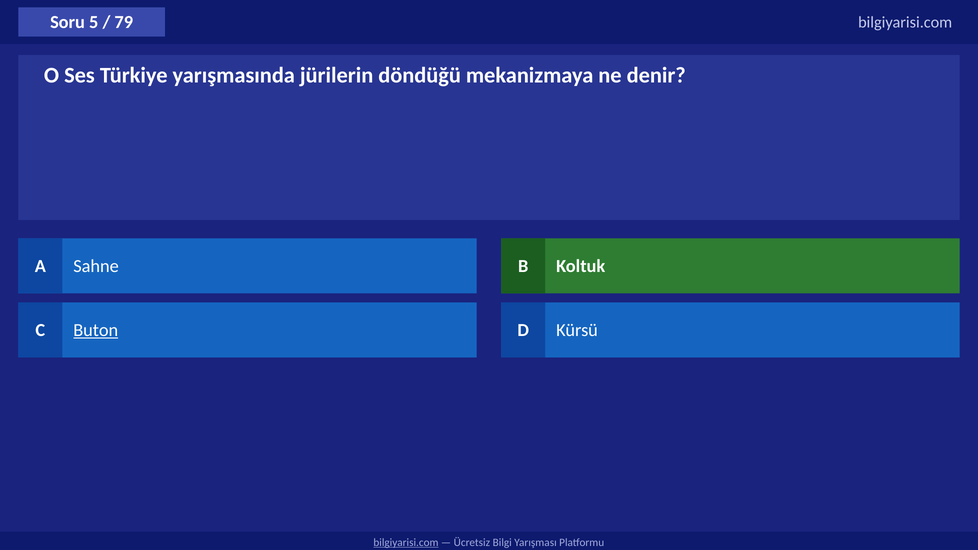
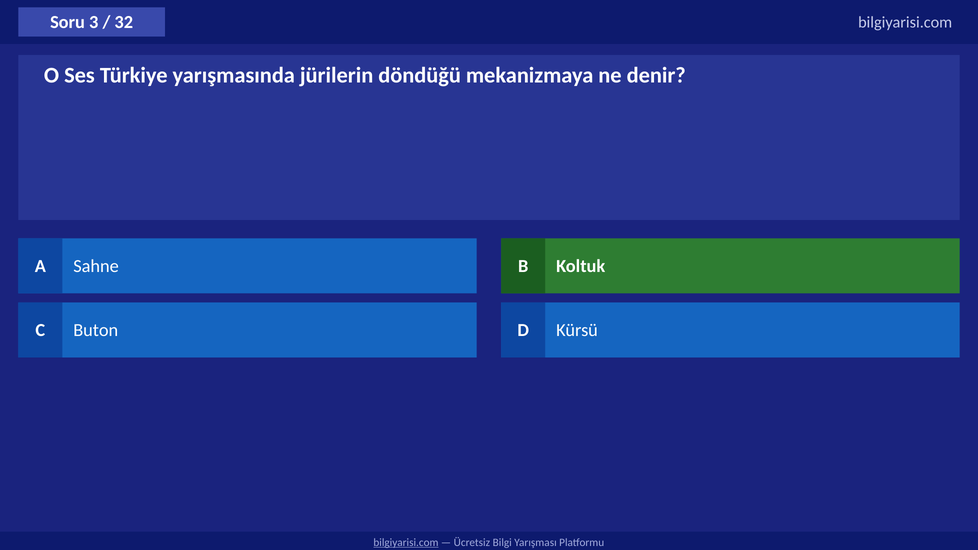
5: 5 -> 3
79: 79 -> 32
Buton underline: present -> none
